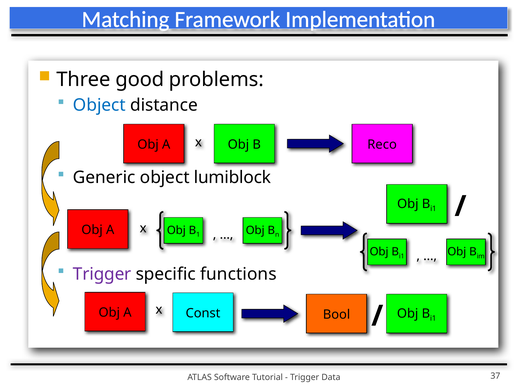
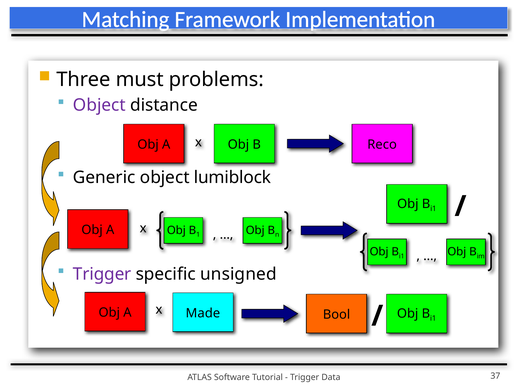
good: good -> must
Object at (99, 105) colour: blue -> purple
functions: functions -> unsigned
Const: Const -> Made
